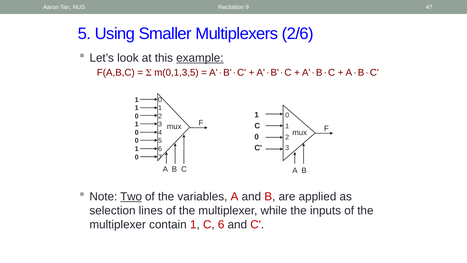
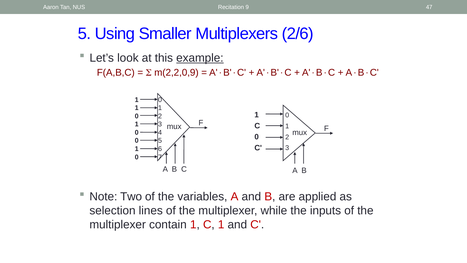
m(0,1,3,5: m(0,1,3,5 -> m(2,2,0,9
Two underline: present -> none
C 6: 6 -> 1
